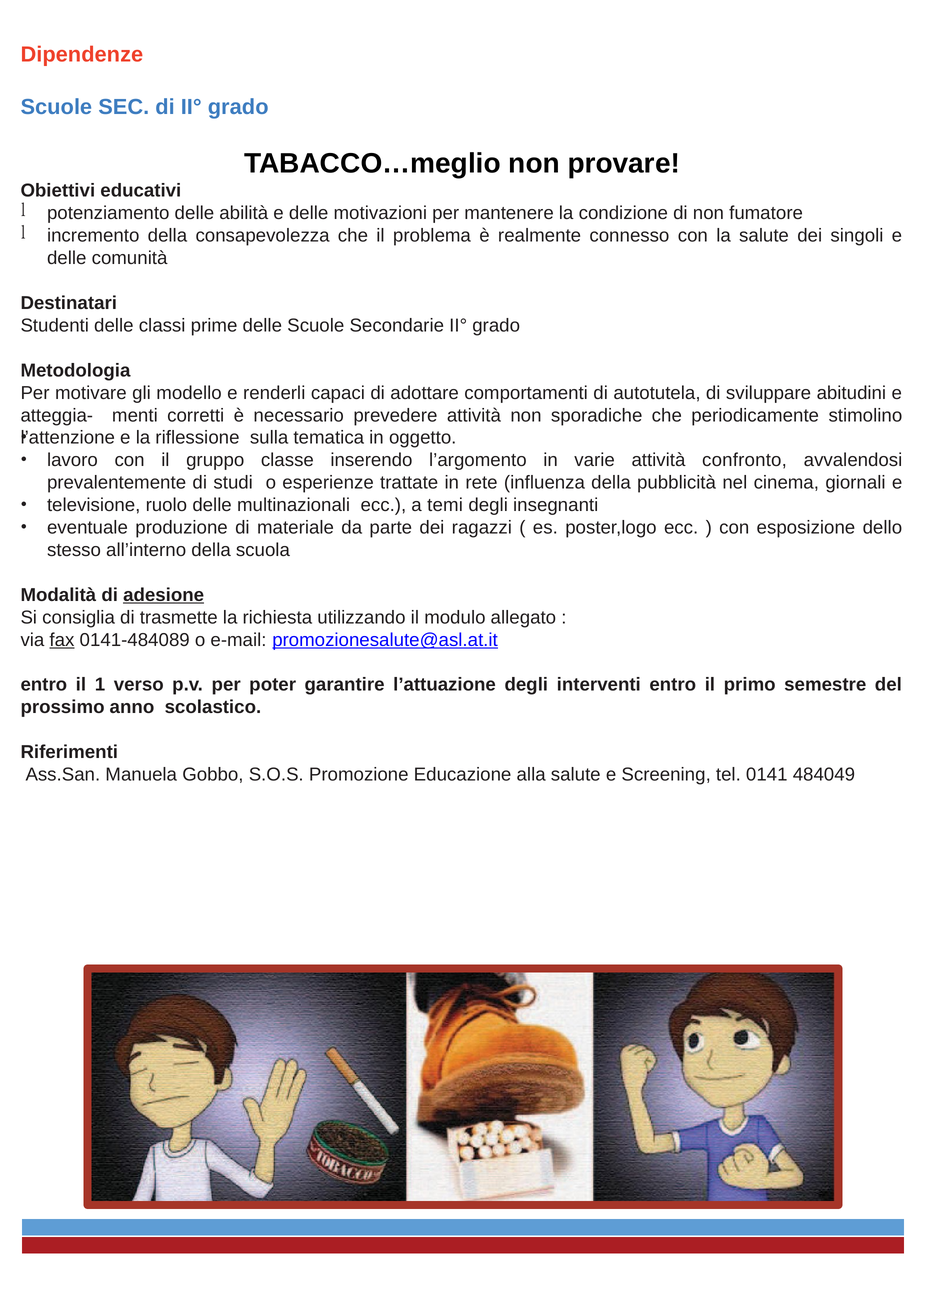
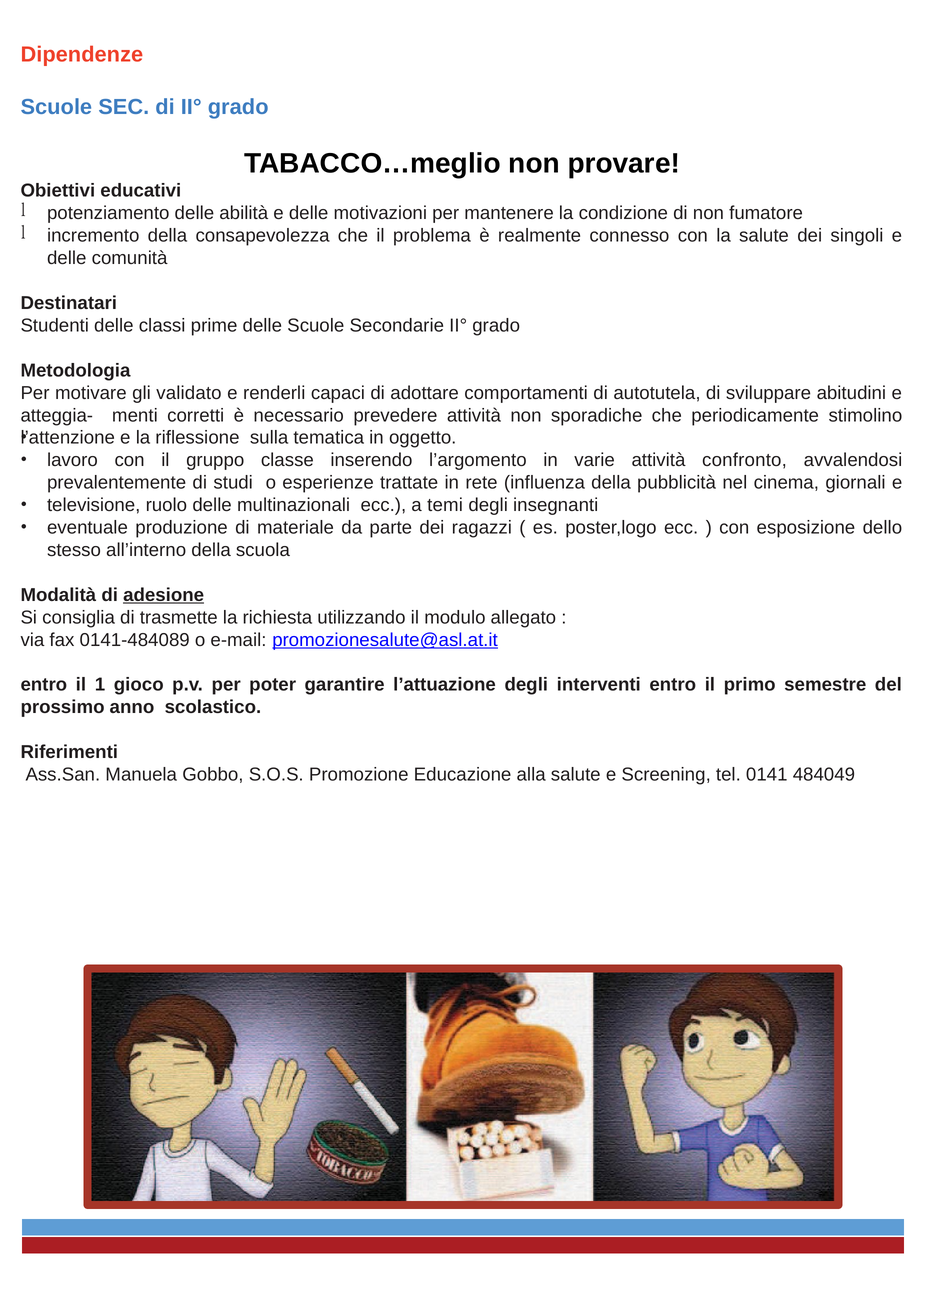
modello: modello -> validato
fax underline: present -> none
verso: verso -> gioco
